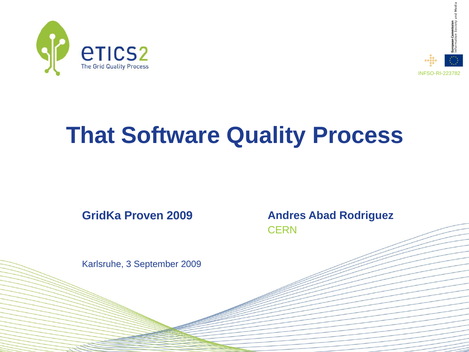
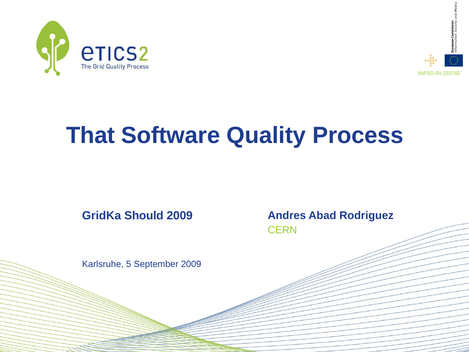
Proven: Proven -> Should
3: 3 -> 5
